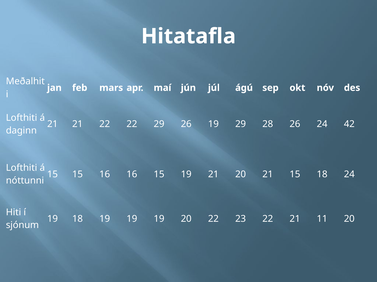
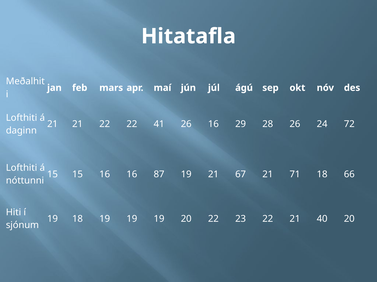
22 29: 29 -> 41
26 19: 19 -> 16
42: 42 -> 72
16 15: 15 -> 87
21 20: 20 -> 67
21 15: 15 -> 71
18 24: 24 -> 66
11: 11 -> 40
